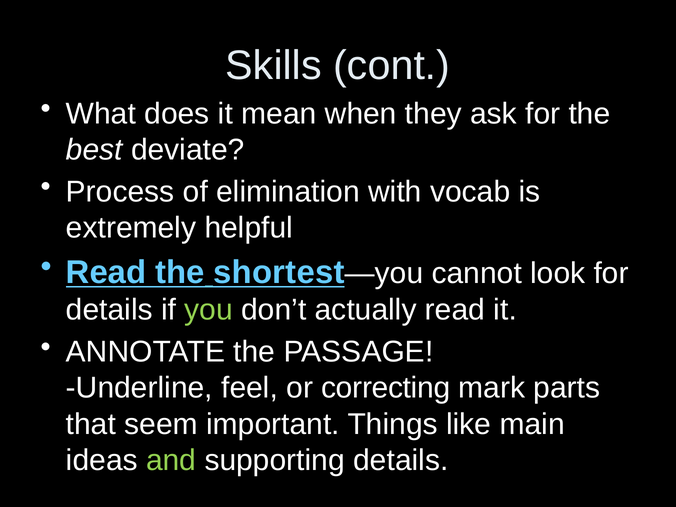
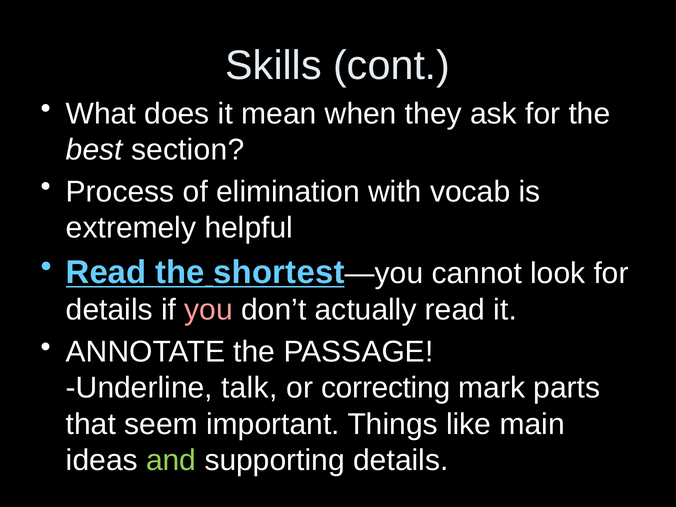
deviate: deviate -> section
you colour: light green -> pink
feel: feel -> talk
